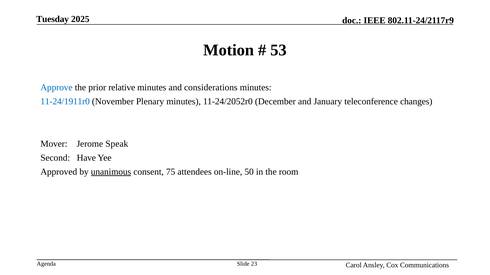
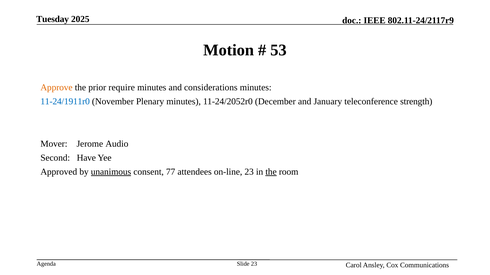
Approve colour: blue -> orange
relative: relative -> require
changes: changes -> strength
Speak: Speak -> Audio
75: 75 -> 77
on-line 50: 50 -> 23
the at (271, 172) underline: none -> present
